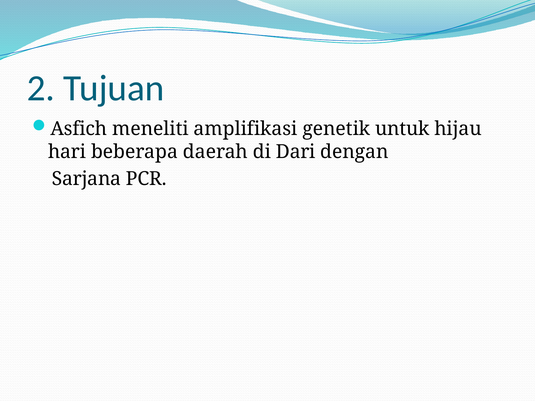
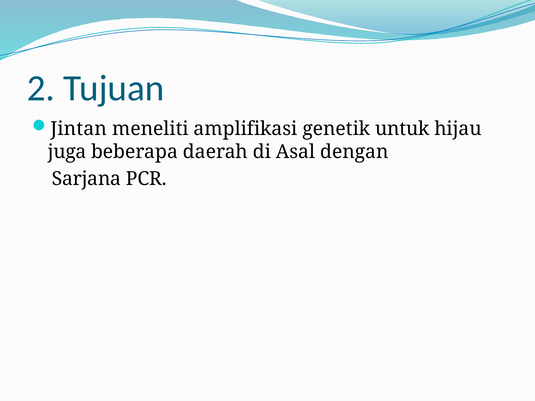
Asfich: Asfich -> Jintan
hari: hari -> juga
Dari: Dari -> Asal
